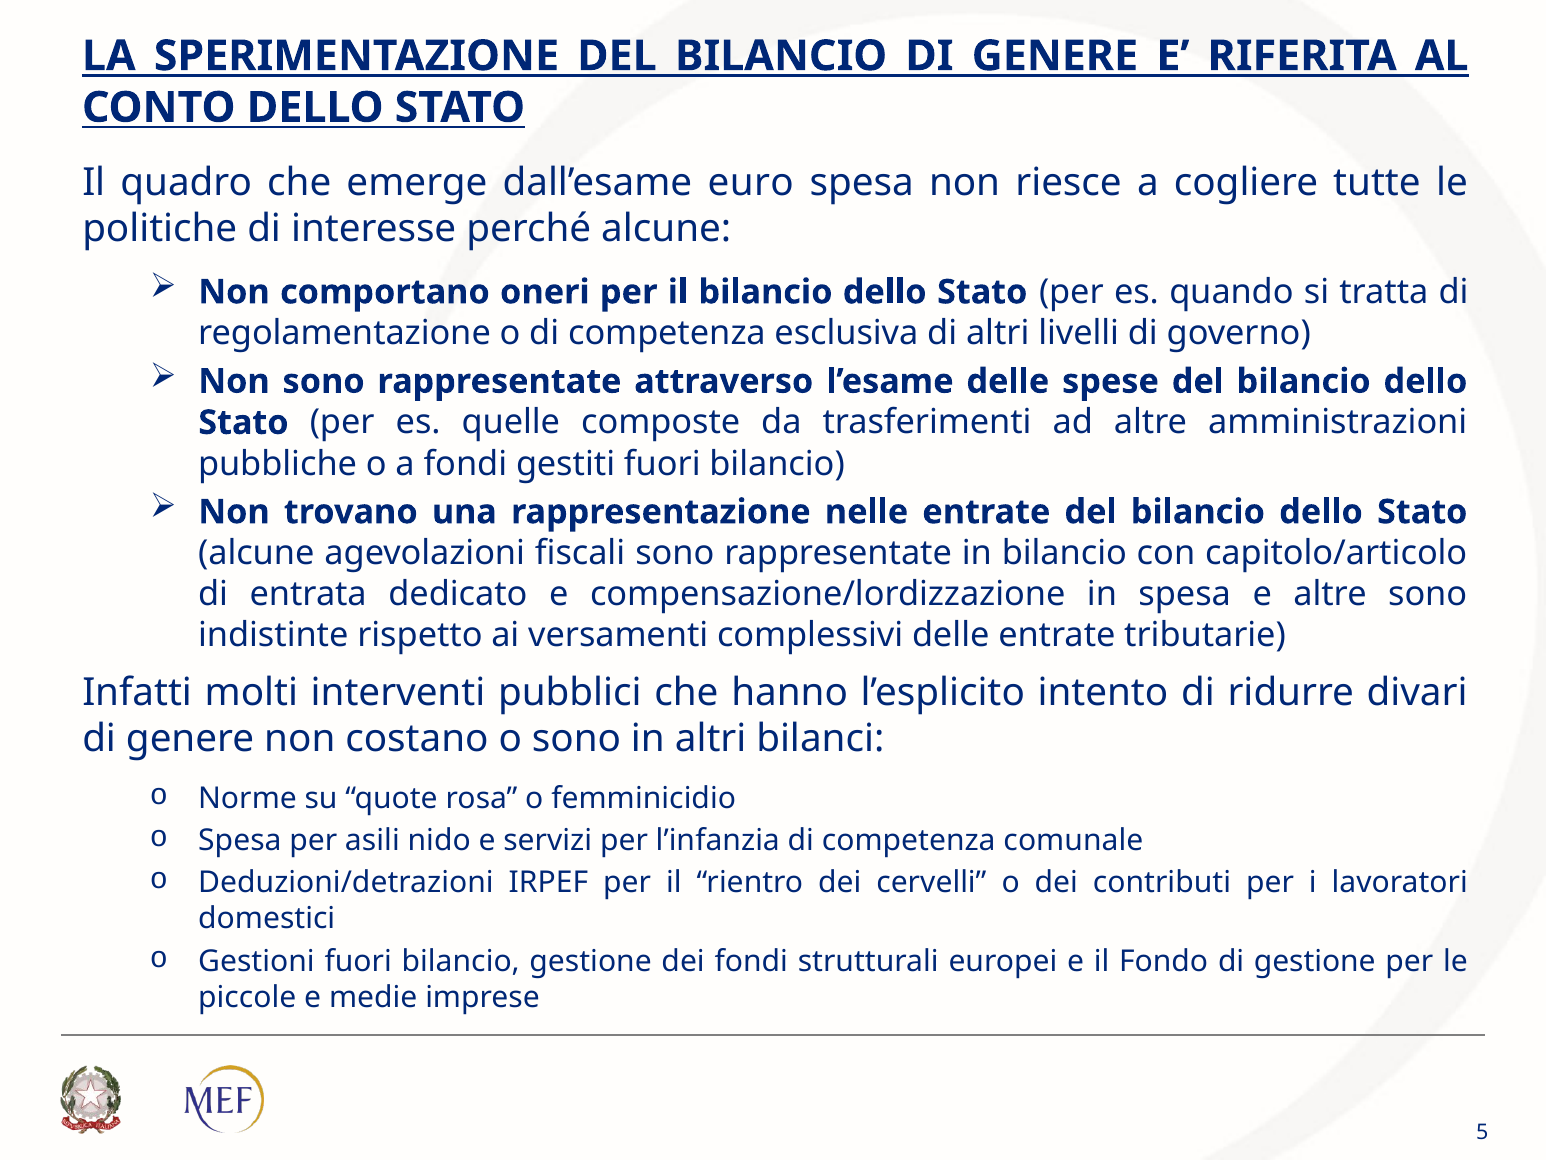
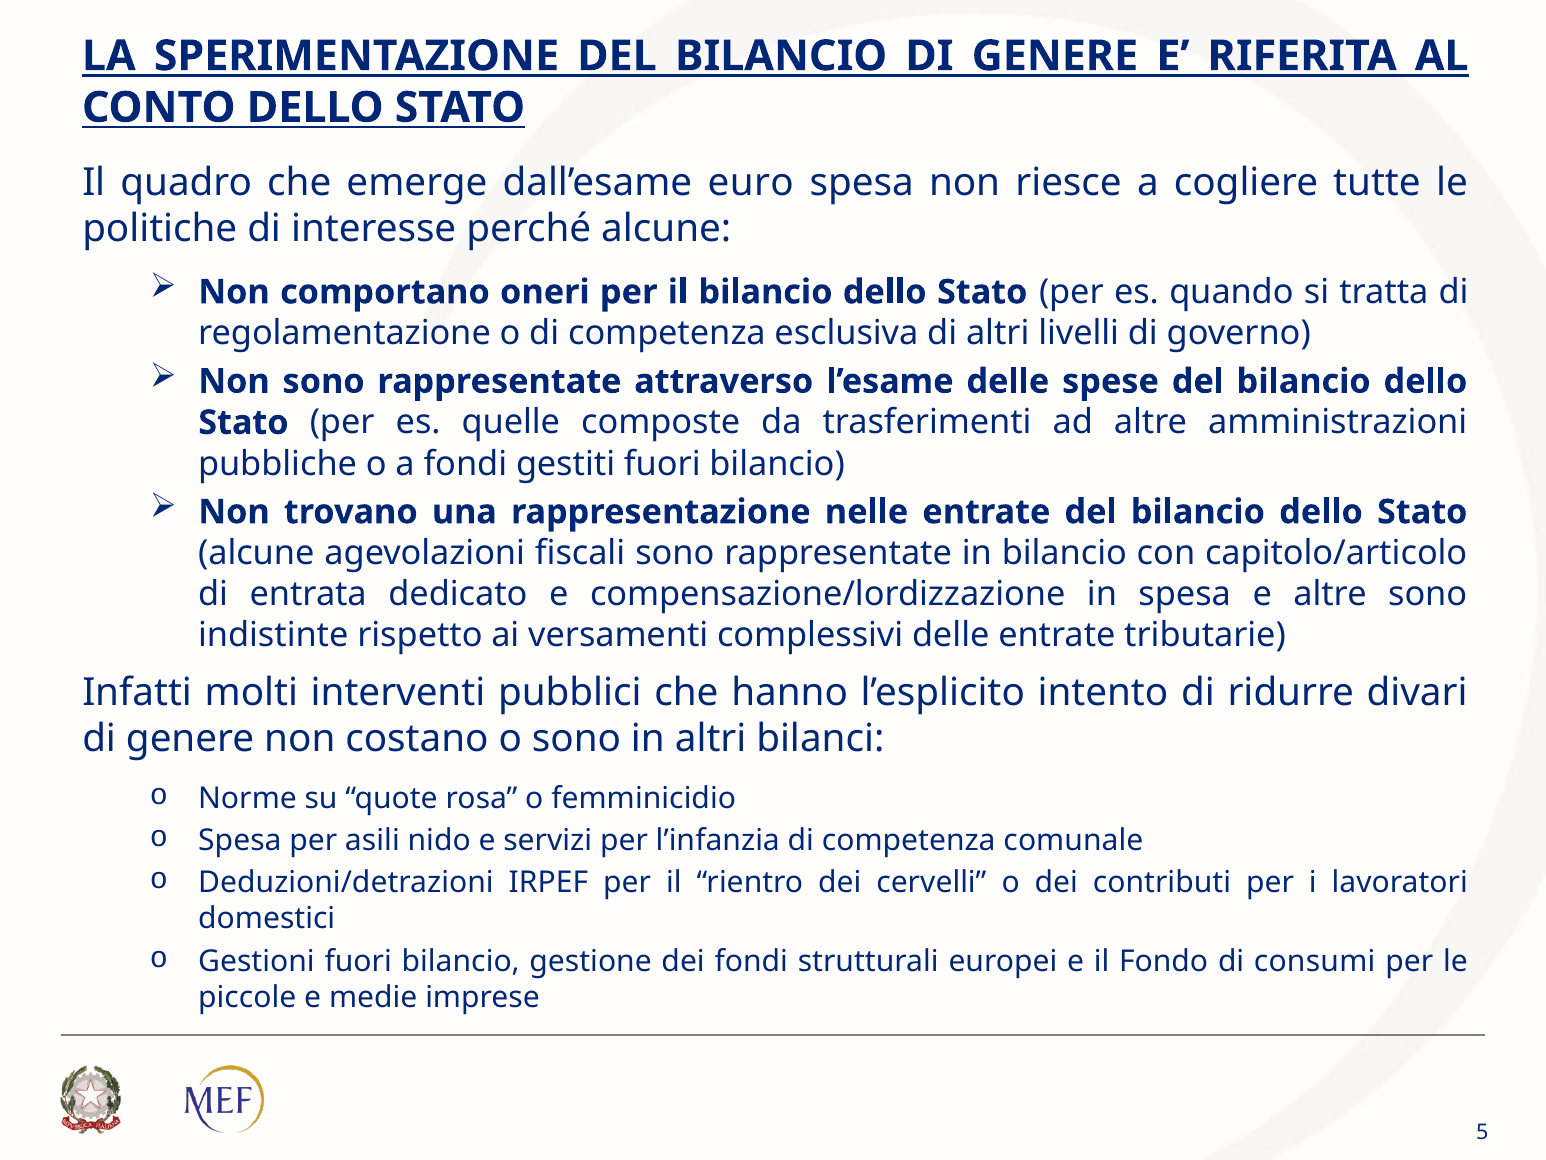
di gestione: gestione -> consumi
